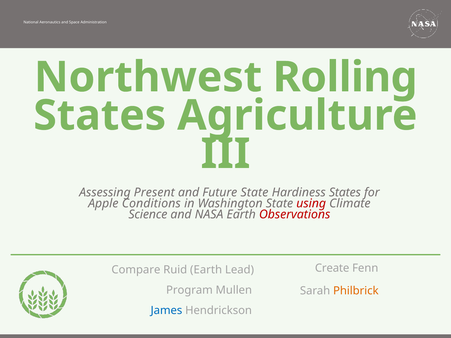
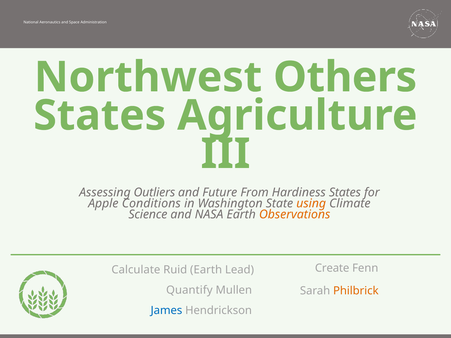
Rolling: Rolling -> Others
Present: Present -> Outliers
Future State: State -> From
using colour: red -> orange
Observations colour: red -> orange
Compare: Compare -> Calculate
Program: Program -> Quantify
